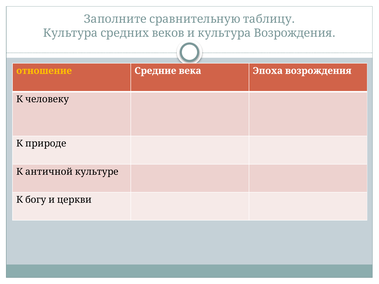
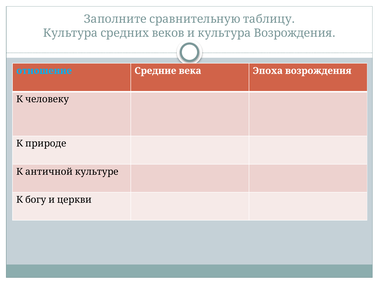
отношение colour: yellow -> light blue
